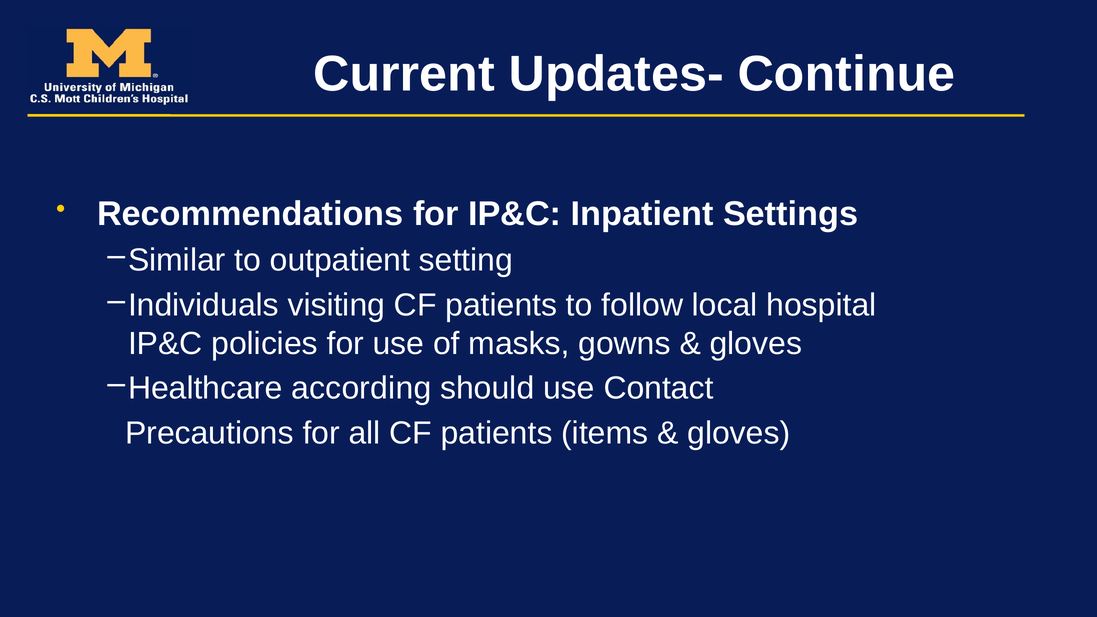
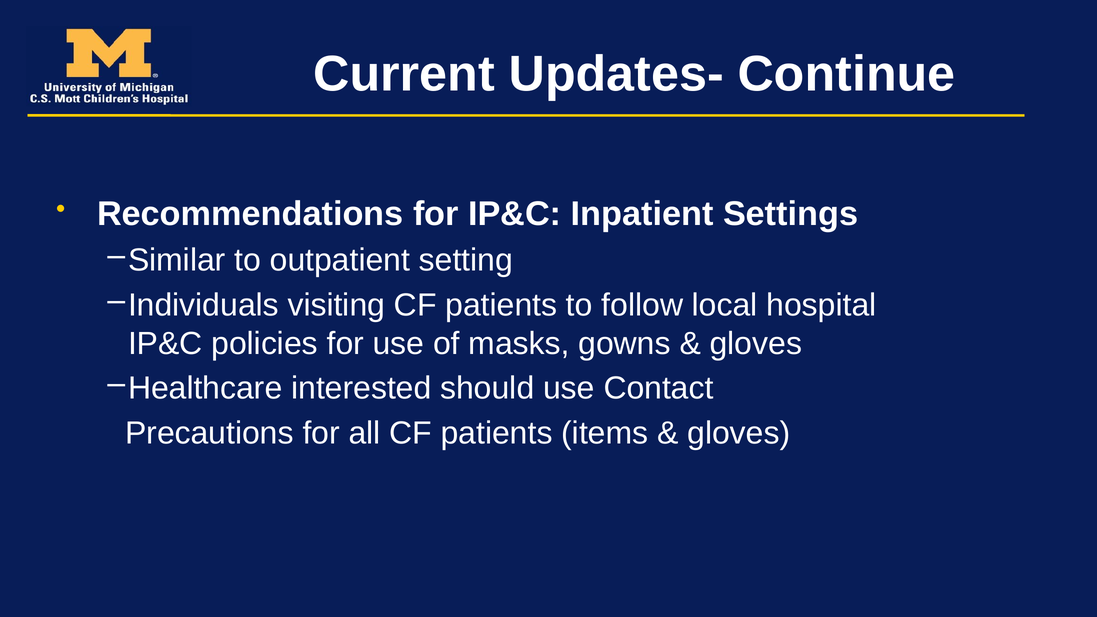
according: according -> interested
